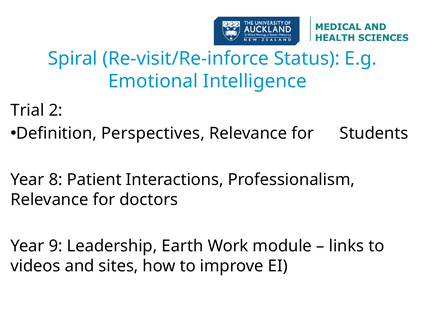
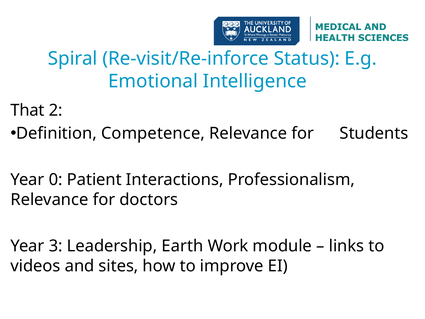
Trial: Trial -> That
Perspectives: Perspectives -> Competence
8: 8 -> 0
9: 9 -> 3
